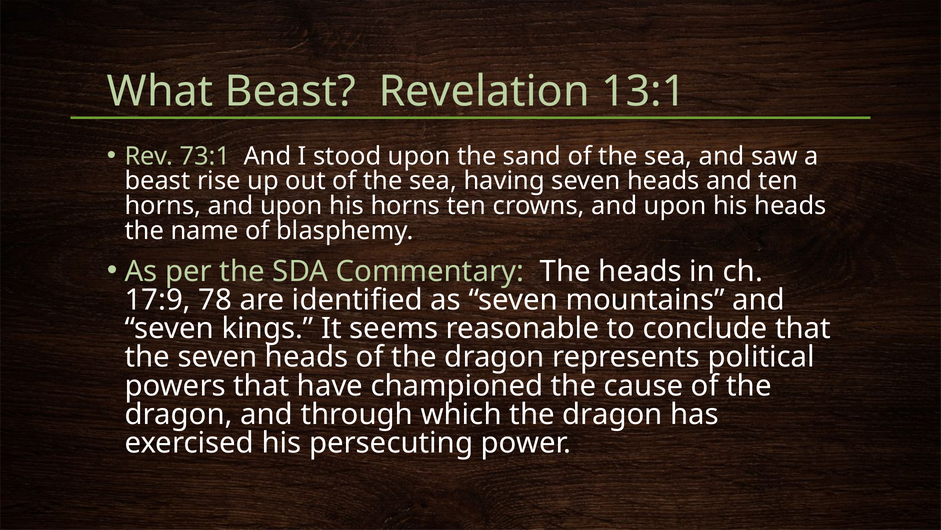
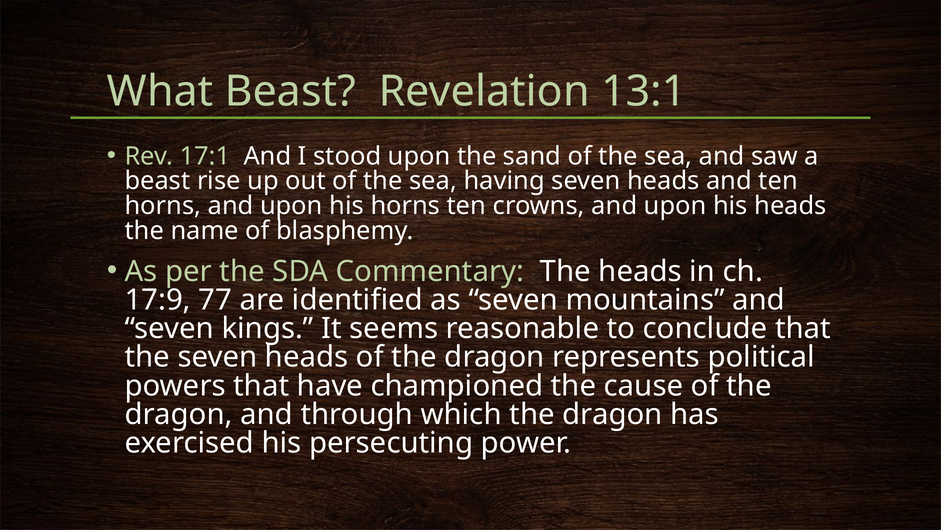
73:1: 73:1 -> 17:1
78: 78 -> 77
